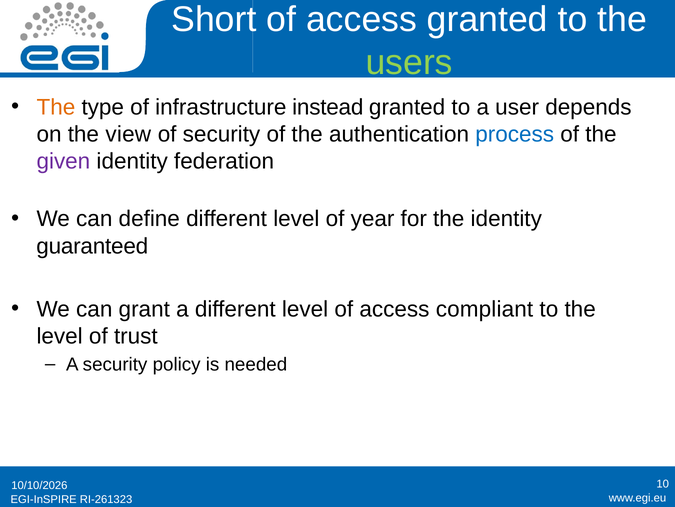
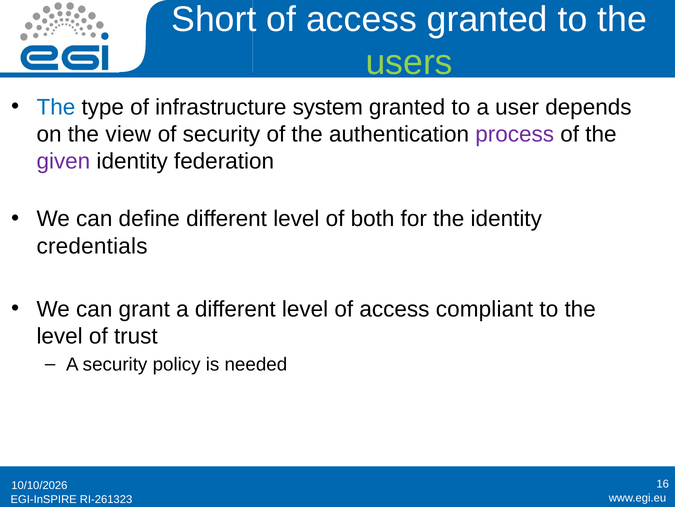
The at (56, 107) colour: orange -> blue
instead: instead -> system
process colour: blue -> purple
year: year -> both
guaranteed: guaranteed -> credentials
10: 10 -> 16
